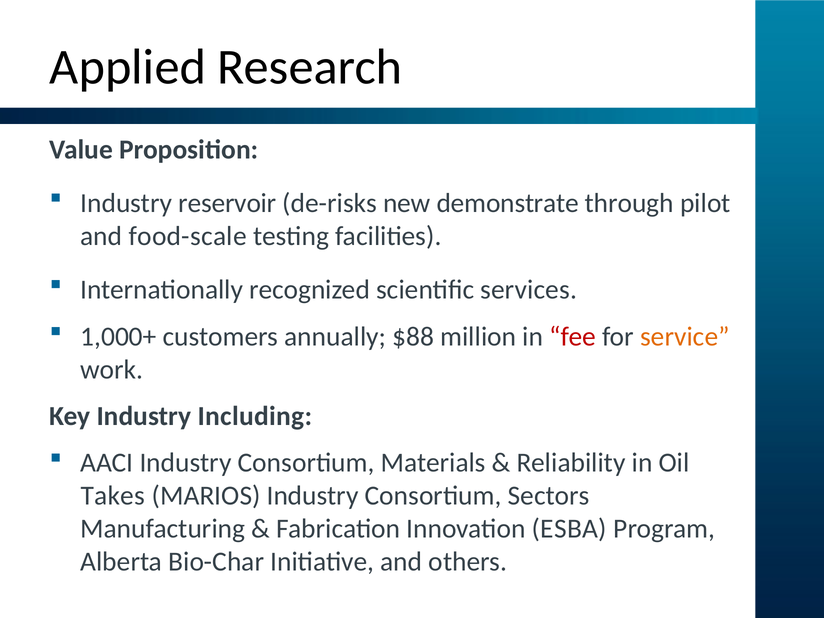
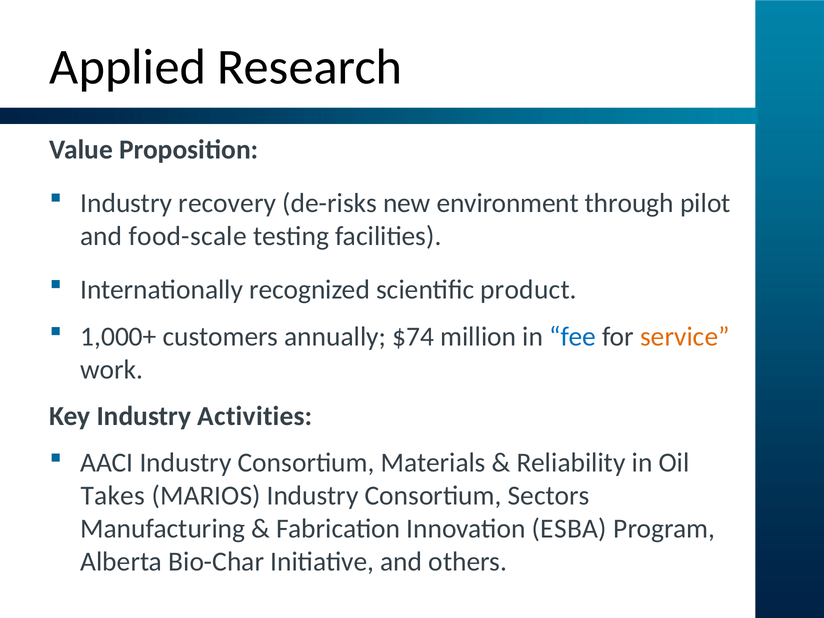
reservoir: reservoir -> recovery
demonstrate: demonstrate -> environment
services: services -> product
$88: $88 -> $74
fee colour: red -> blue
Including: Including -> Activities
